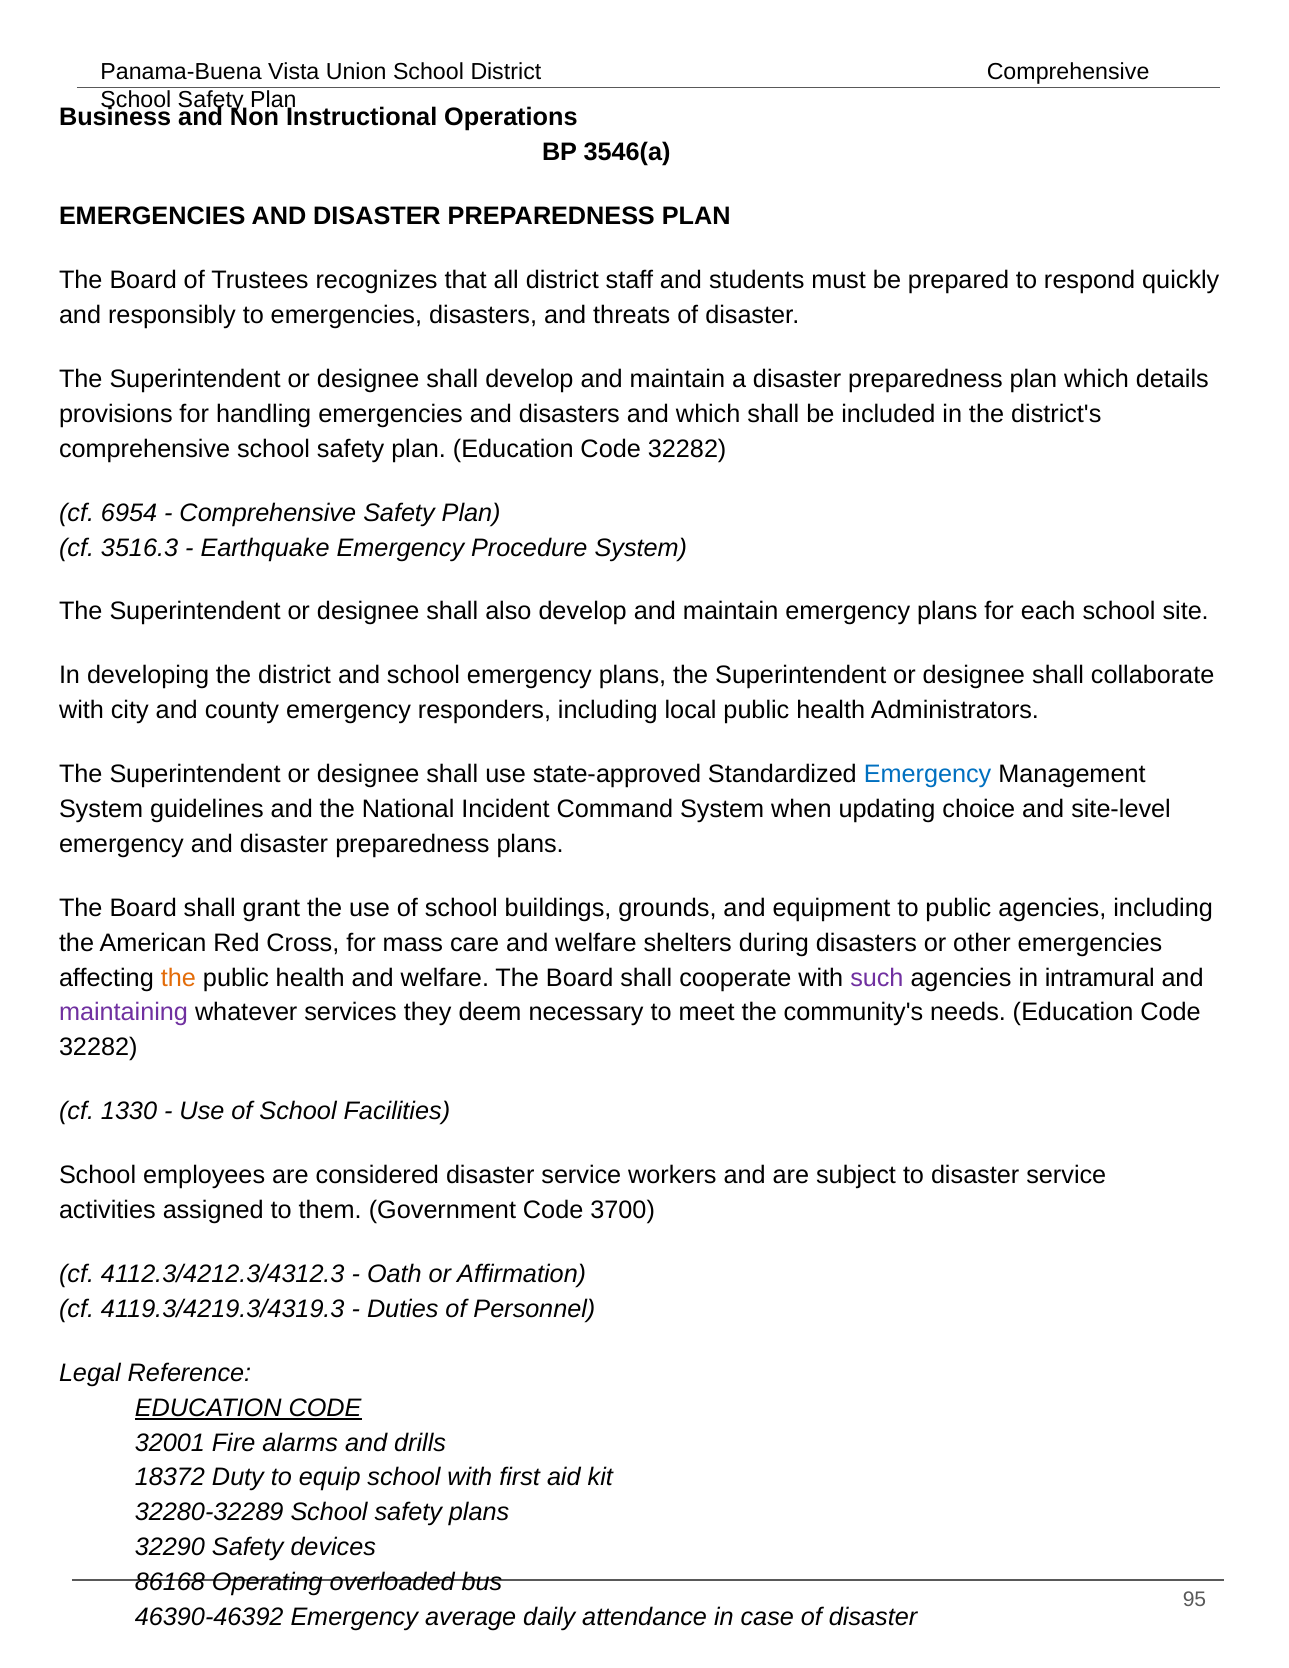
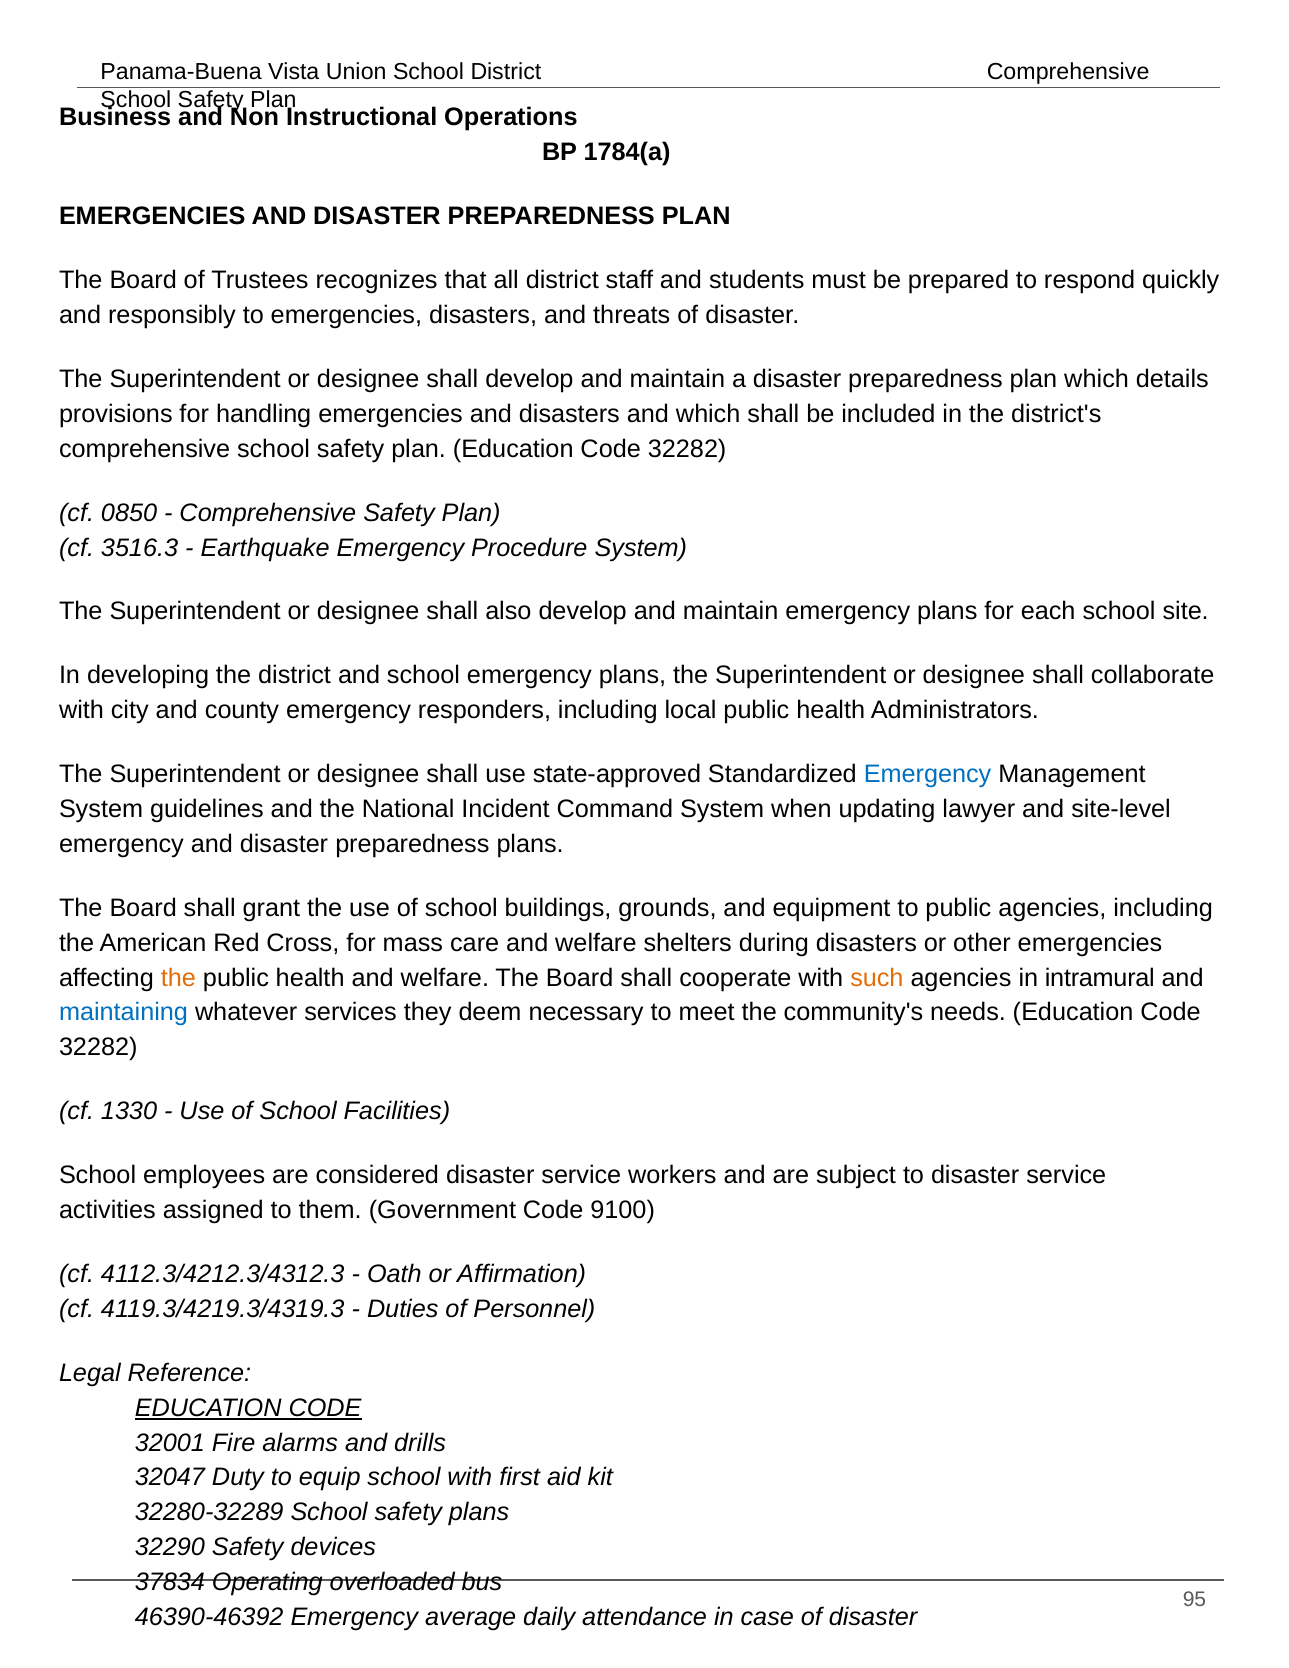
3546(a: 3546(a -> 1784(a
6954: 6954 -> 0850
choice: choice -> lawyer
such colour: purple -> orange
maintaining colour: purple -> blue
3700: 3700 -> 9100
18372: 18372 -> 32047
86168: 86168 -> 37834
